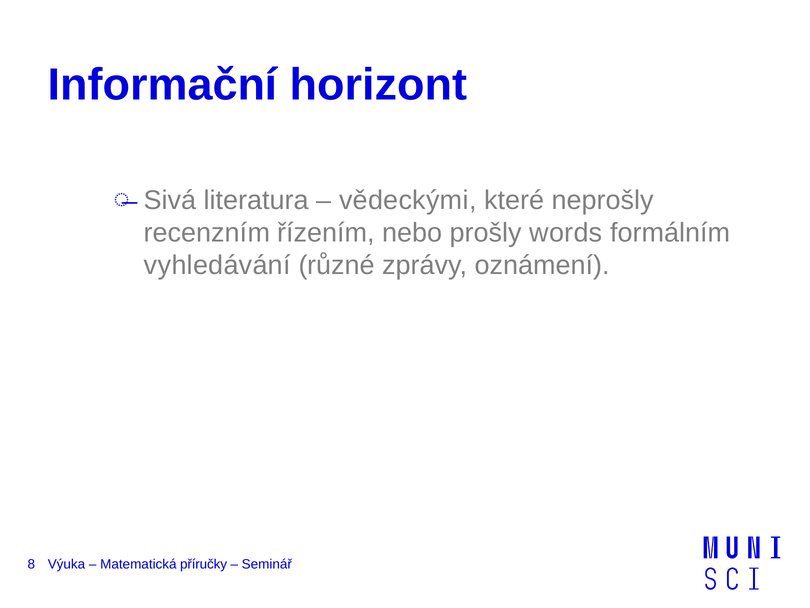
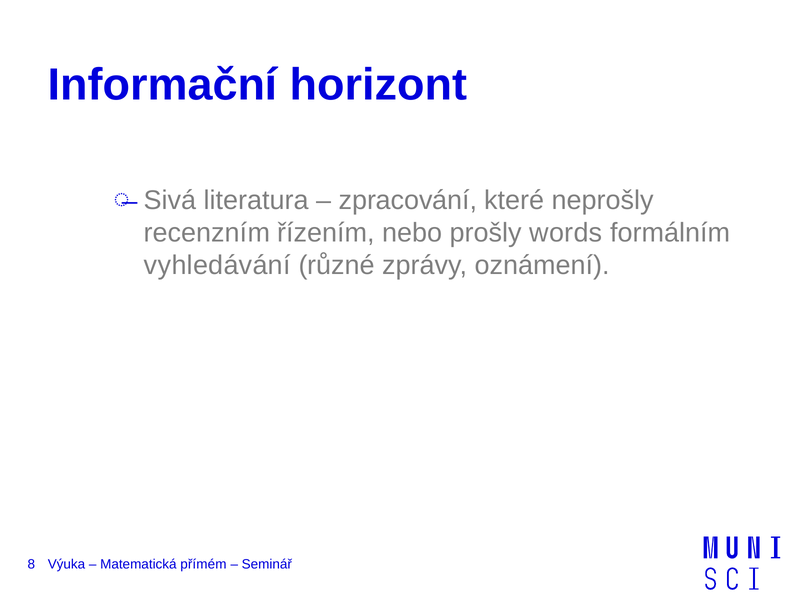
vědeckými: vědeckými -> zpracování
příručky: příručky -> přímém
